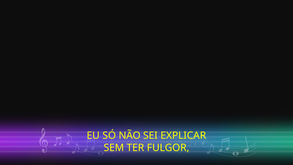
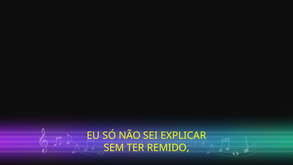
FULGOR: FULGOR -> REMIDO
